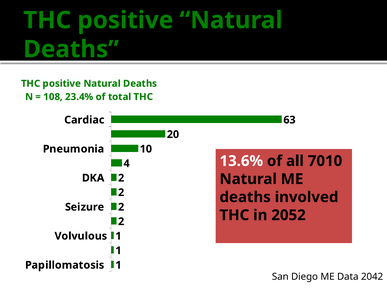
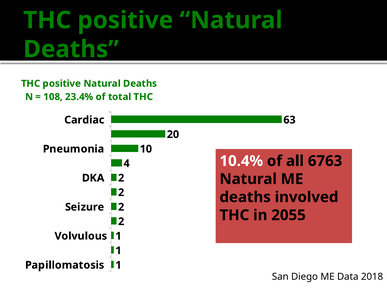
13.6%: 13.6% -> 10.4%
7010: 7010 -> 6763
2052: 2052 -> 2055
2042: 2042 -> 2018
